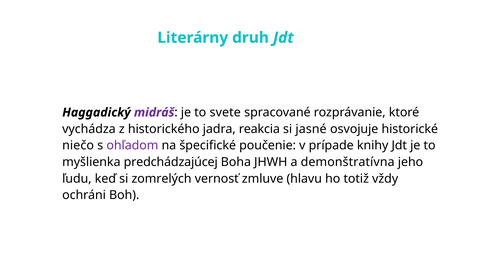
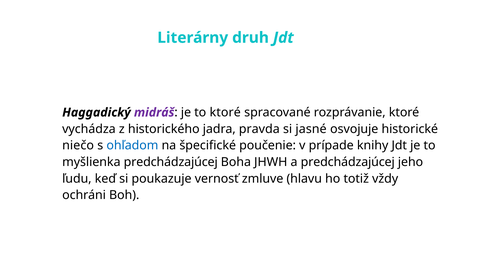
to svete: svete -> ktoré
reakcia: reakcia -> pravda
ohľadom colour: purple -> blue
a demonštratívna: demonštratívna -> predchádzajúcej
zomrelých: zomrelých -> poukazuje
